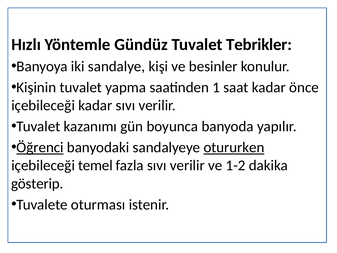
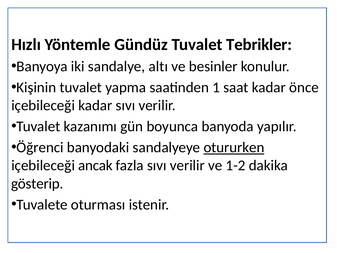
kişi: kişi -> altı
Öğrenci underline: present -> none
temel: temel -> ancak
